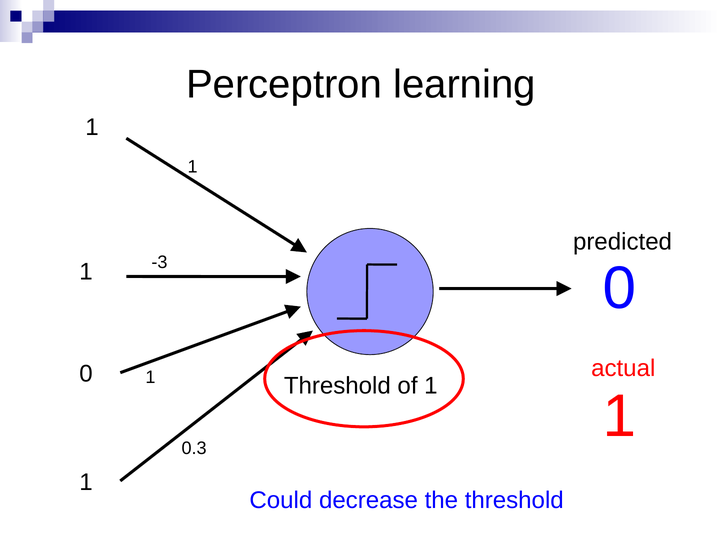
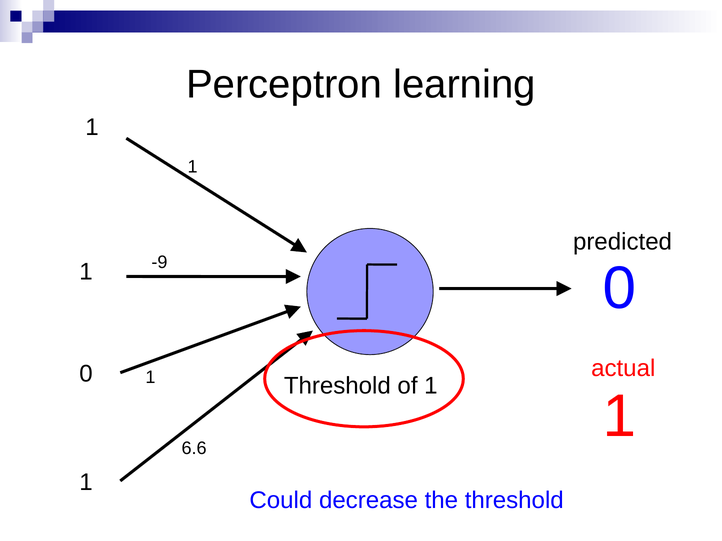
-3: -3 -> -9
0.3: 0.3 -> 6.6
